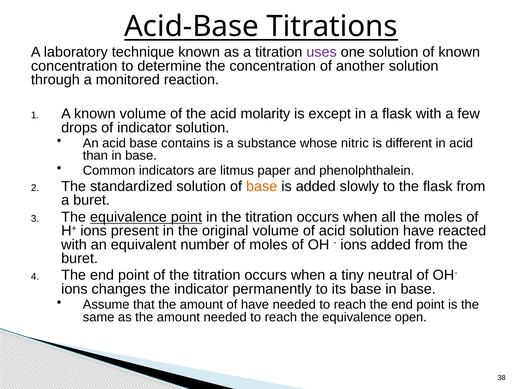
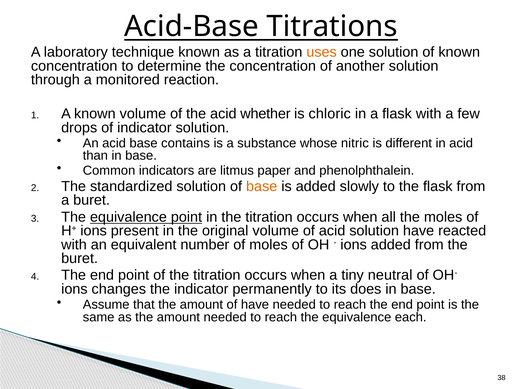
uses colour: purple -> orange
molarity: molarity -> whether
except: except -> chloric
its base: base -> does
open: open -> each
